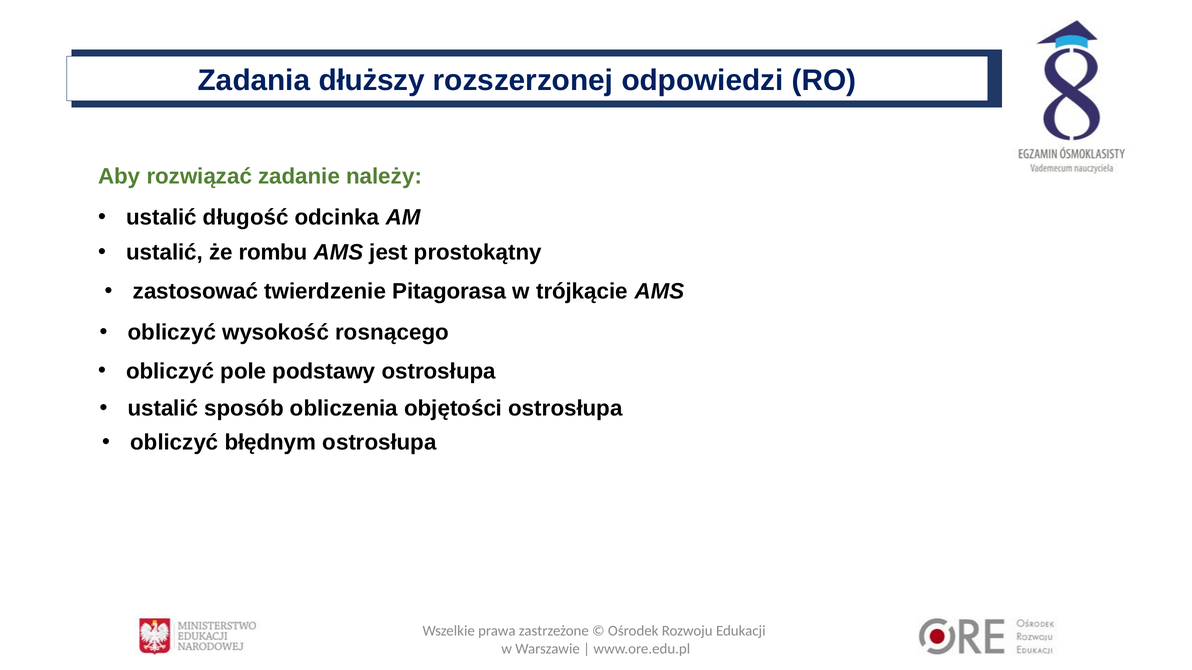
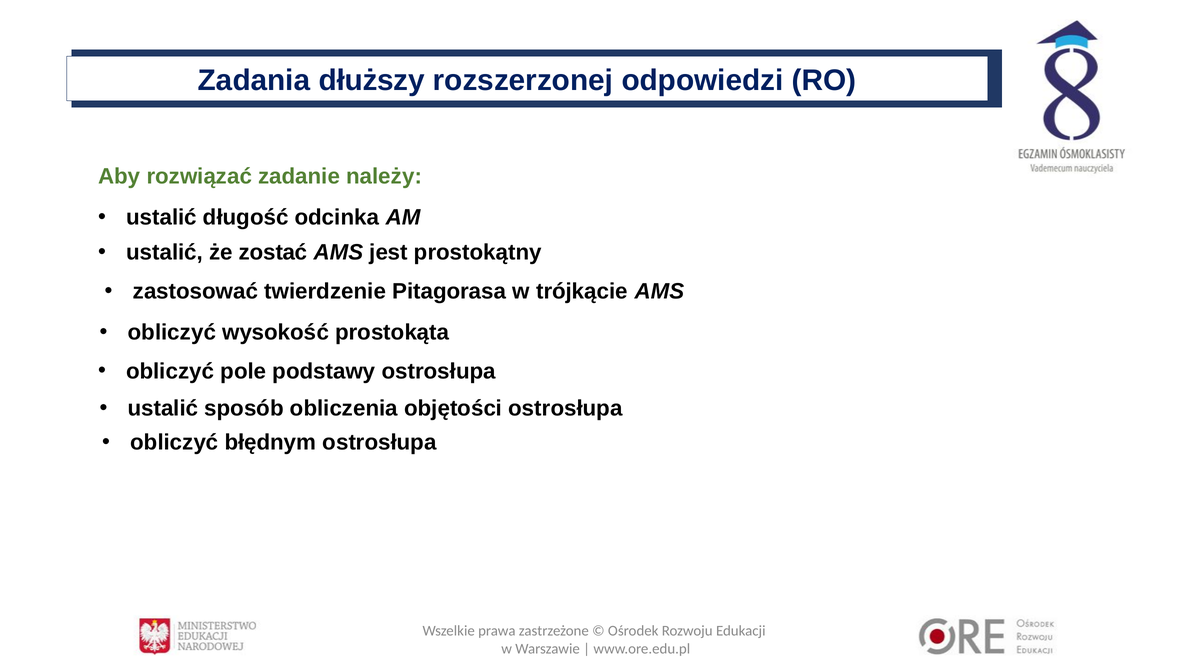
rombu: rombu -> zostać
rosnącego: rosnącego -> prostokąta
